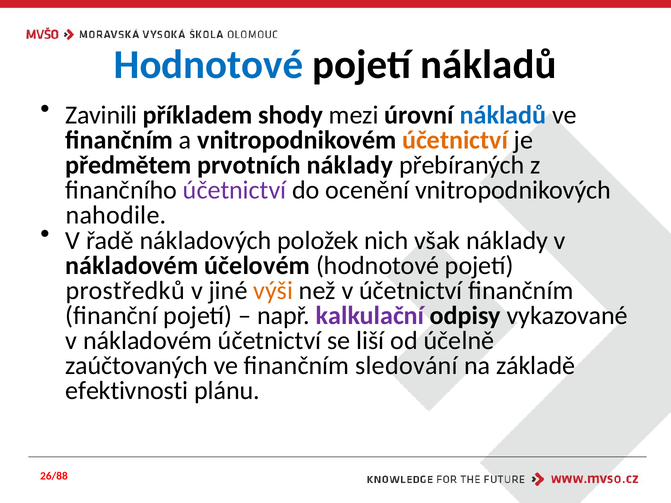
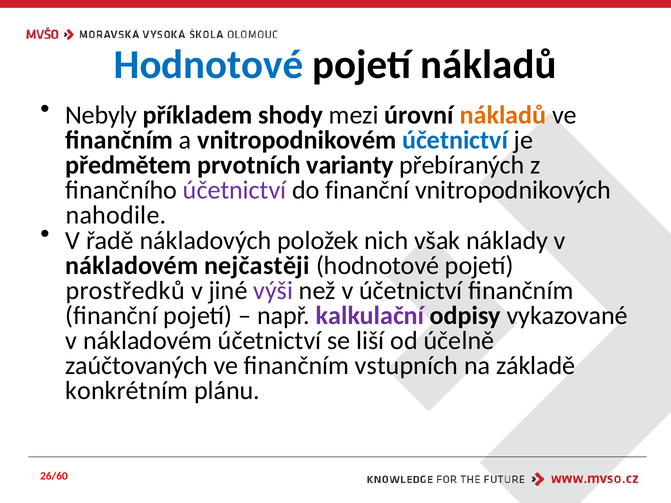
Zavinili: Zavinili -> Nebyly
nákladů at (503, 115) colour: blue -> orange
účetnictví at (455, 140) colour: orange -> blue
prvotních náklady: náklady -> varianty
do ocenění: ocenění -> finanční
účelovém: účelovém -> nejčastěji
výši colour: orange -> purple
sledování: sledování -> vstupních
efektivnosti: efektivnosti -> konkrétním
26/88: 26/88 -> 26/60
